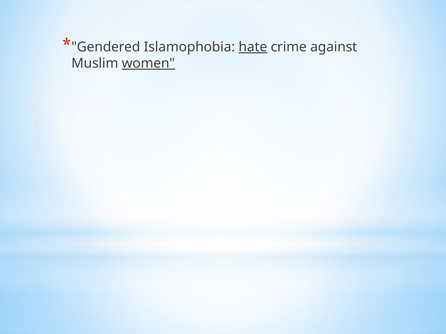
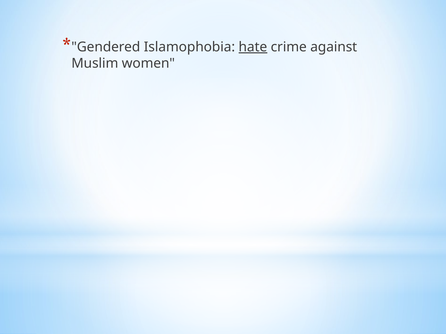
women underline: present -> none
